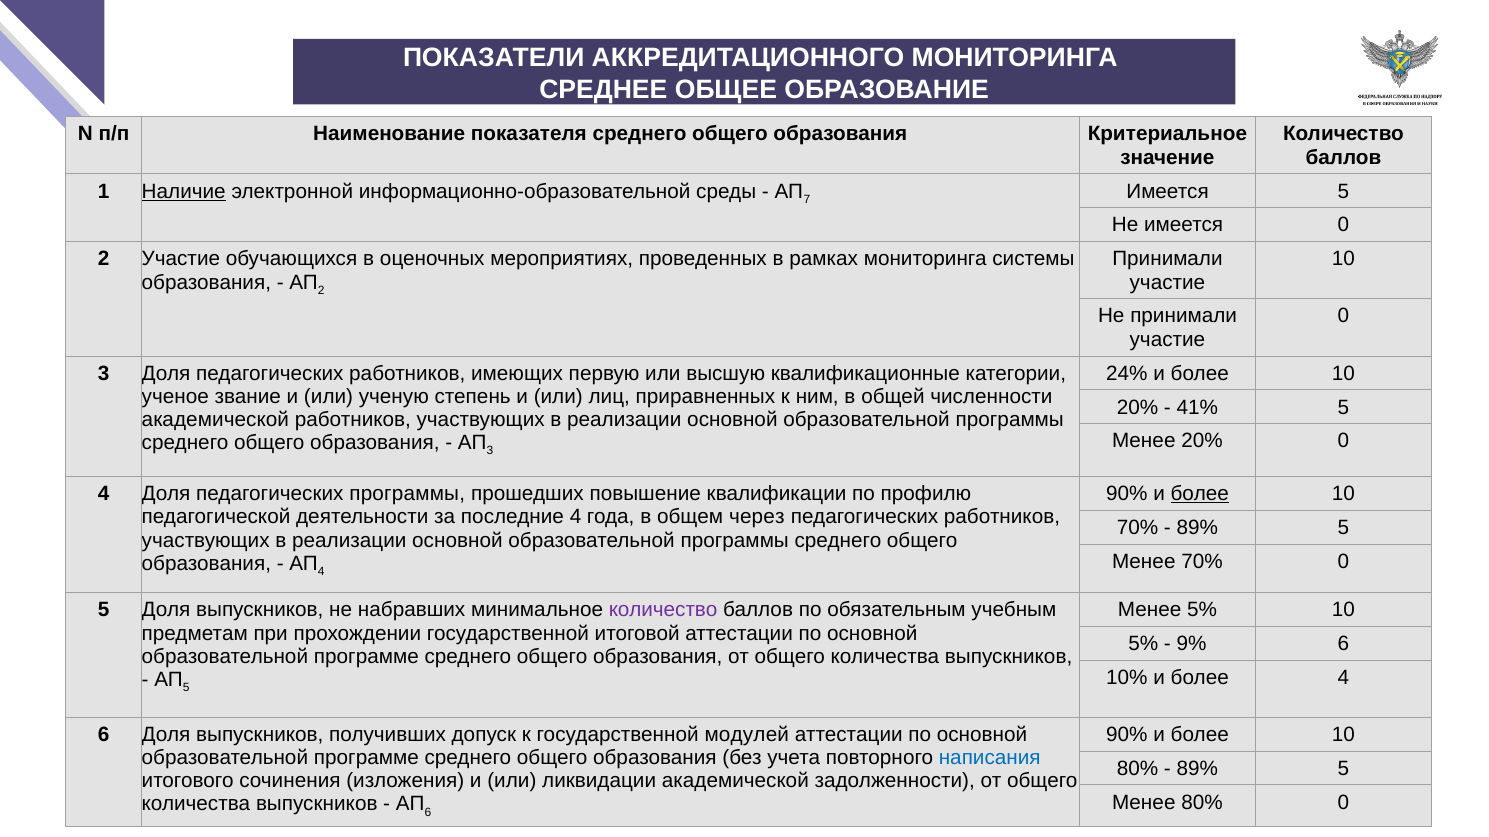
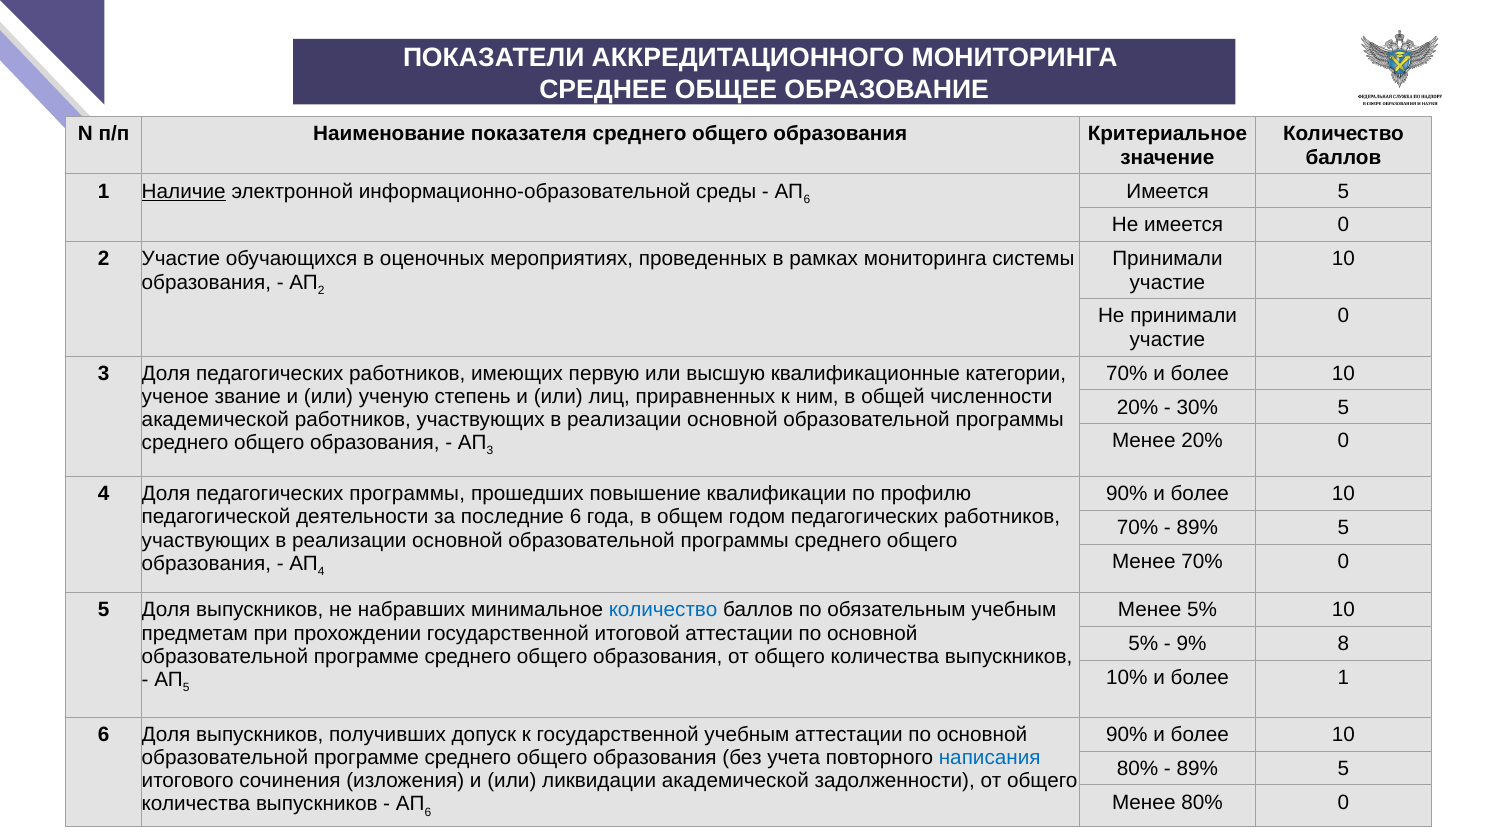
7 at (807, 199): 7 -> 6
24% at (1127, 374): 24% -> 70%
41%: 41% -> 30%
более at (1200, 494) underline: present -> none
последние 4: 4 -> 6
через: через -> годом
количество at (663, 611) colour: purple -> blue
9% 6: 6 -> 8
более 4: 4 -> 1
государственной модулей: модулей -> учебным
